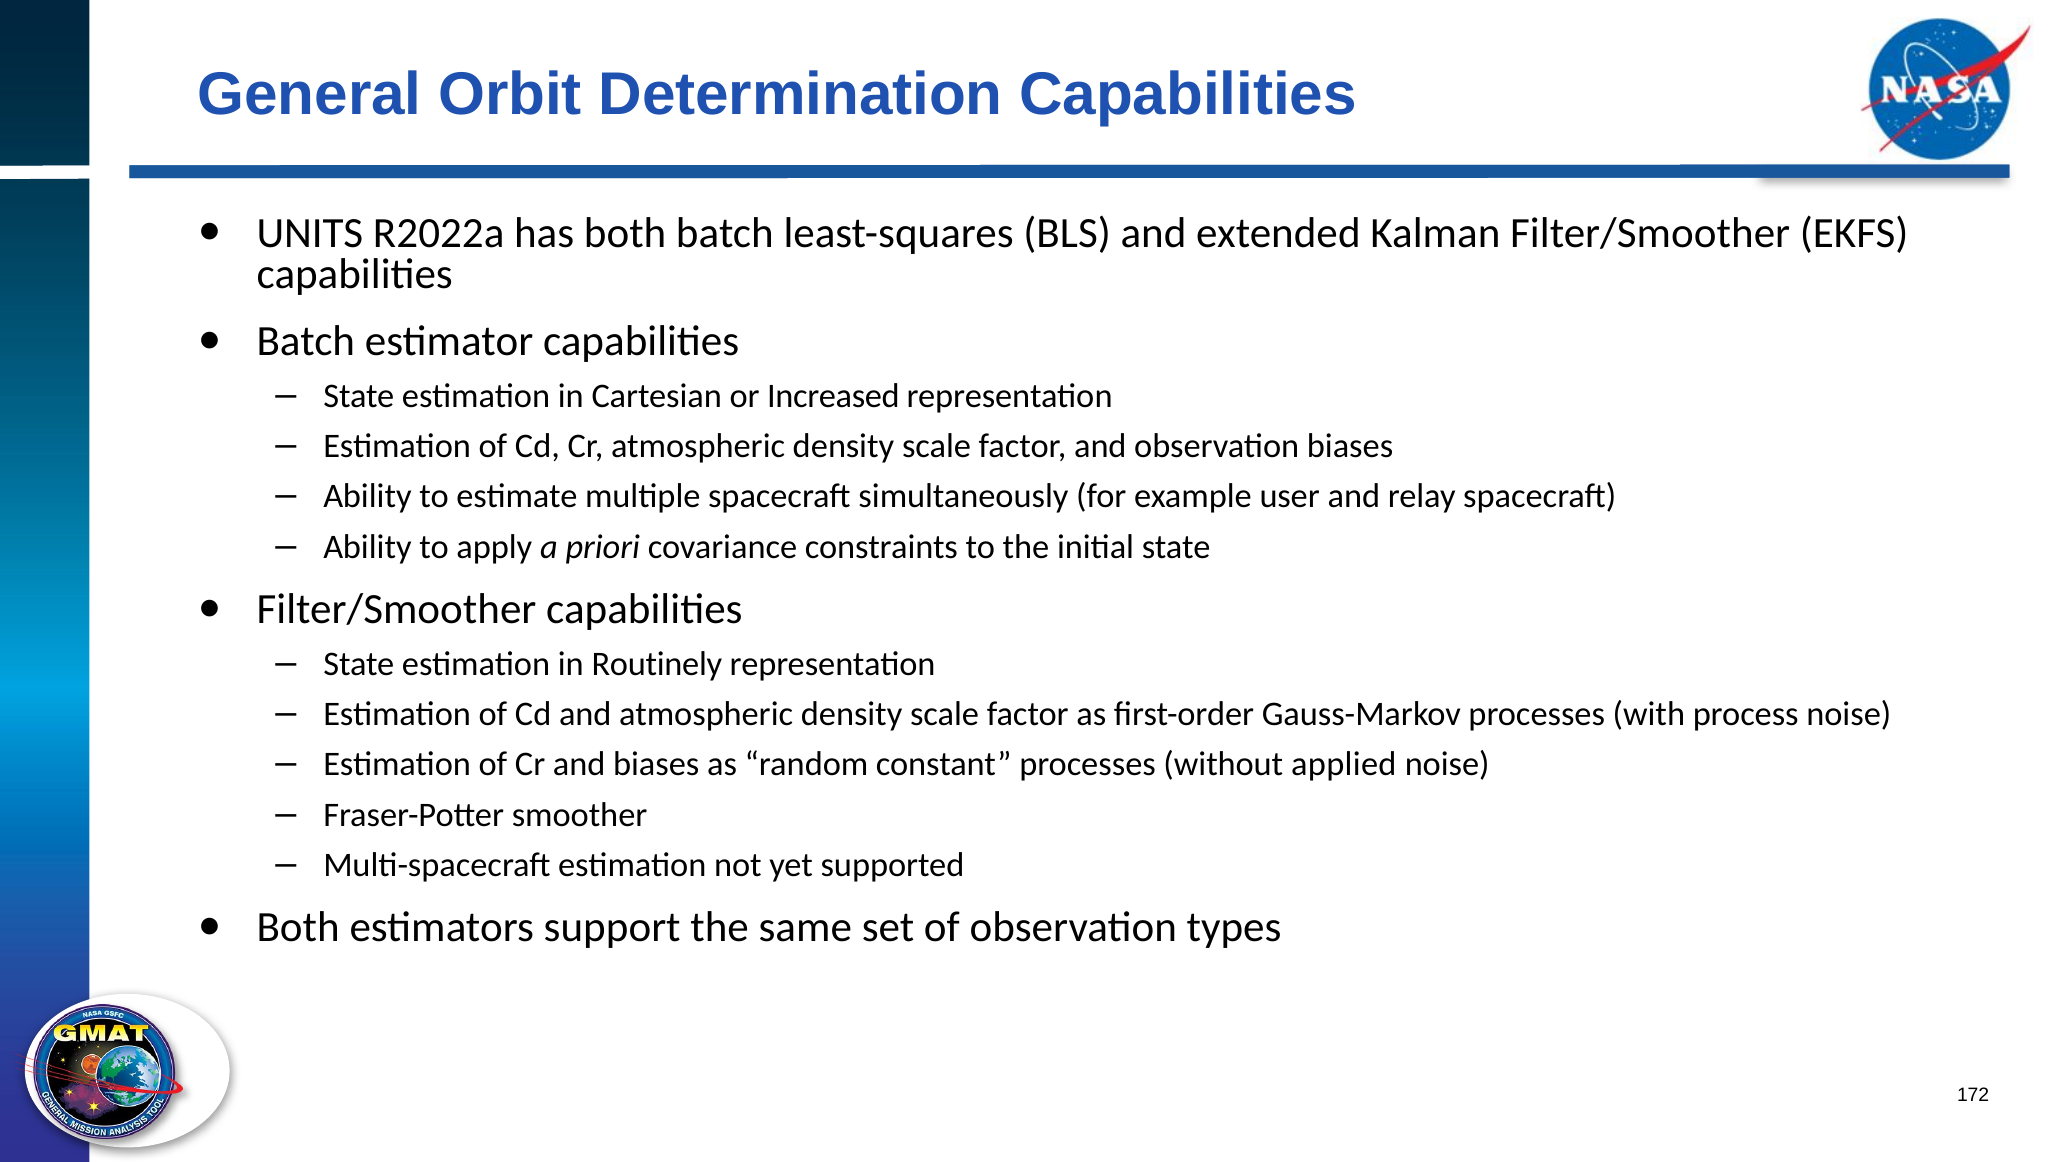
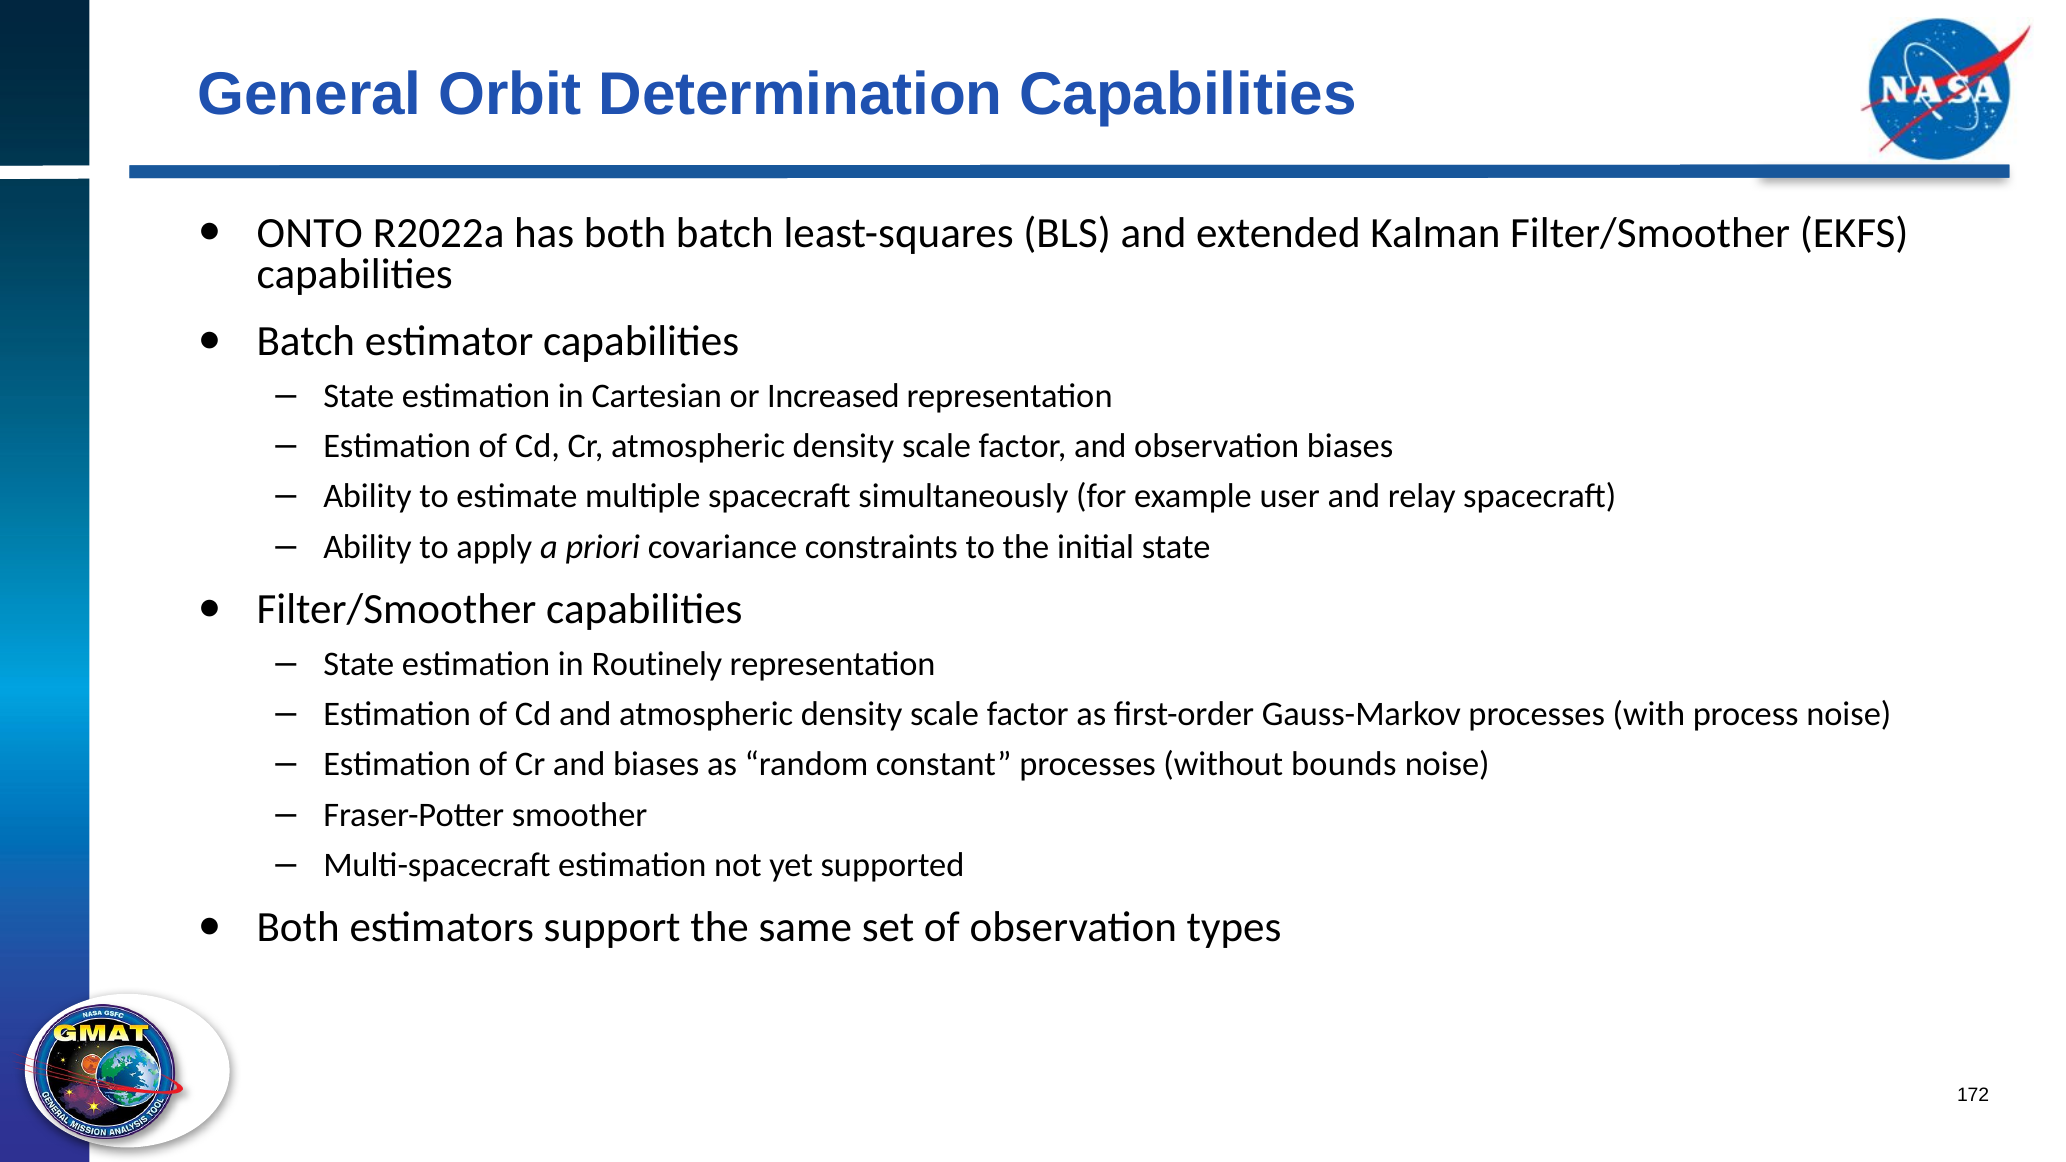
UNITS: UNITS -> ONTO
applied: applied -> bounds
